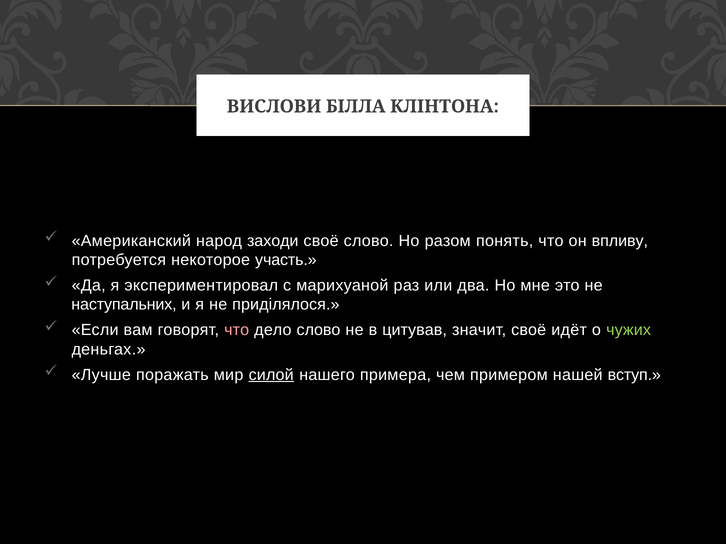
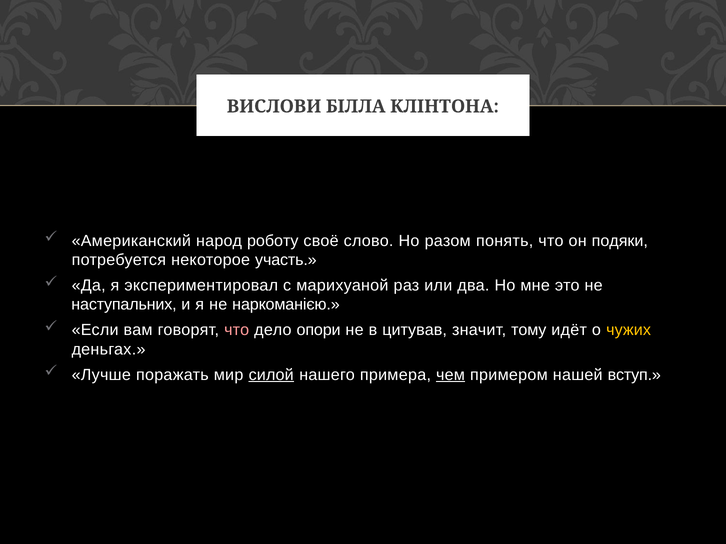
заходи: заходи -> роботу
впливу: впливу -> подяки
приділялося: приділялося -> наркоманією
дело слово: слово -> опори
значит своё: своё -> тому
чужих colour: light green -> yellow
чем underline: none -> present
